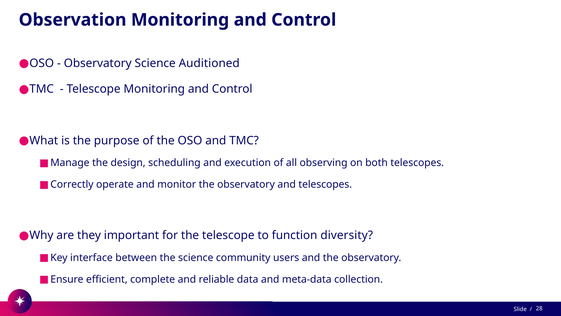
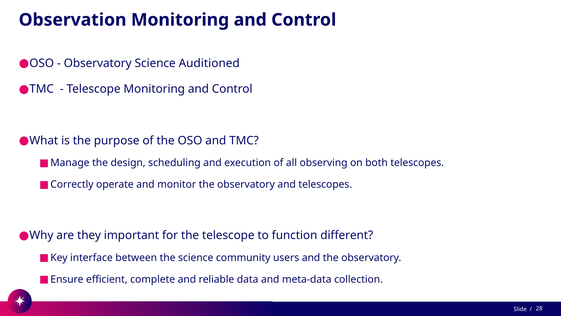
diversity: diversity -> different
